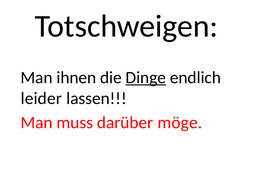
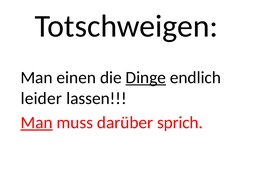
ihnen: ihnen -> einen
Man at (37, 123) underline: none -> present
möge: möge -> sprich
